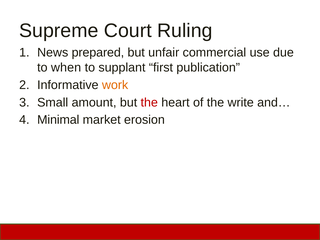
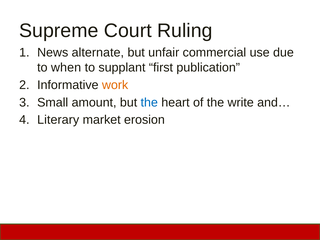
prepared: prepared -> alternate
the at (149, 102) colour: red -> blue
Minimal: Minimal -> Literary
